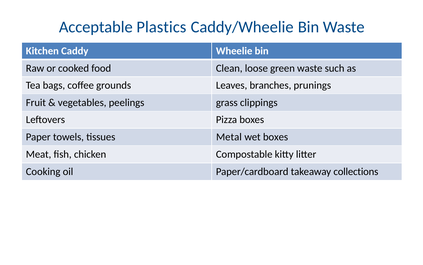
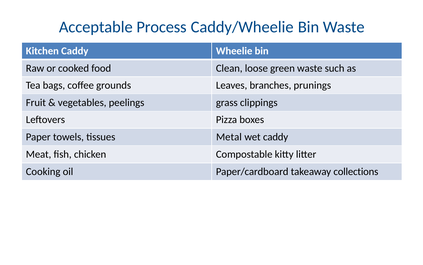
Plastics: Plastics -> Process
wet boxes: boxes -> caddy
